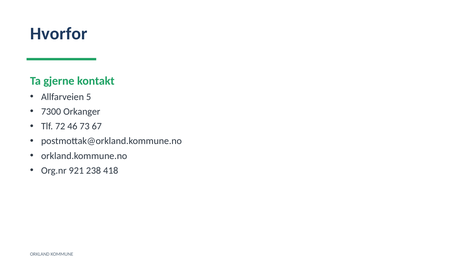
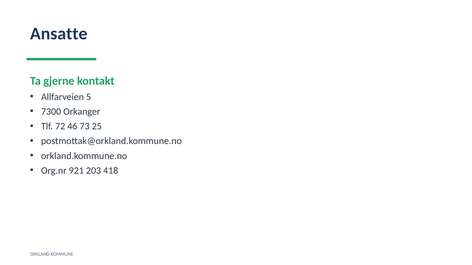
Hvorfor: Hvorfor -> Ansatte
67: 67 -> 25
238: 238 -> 203
